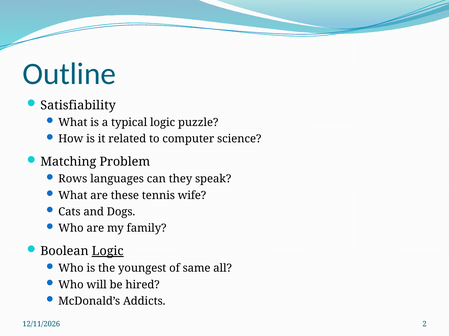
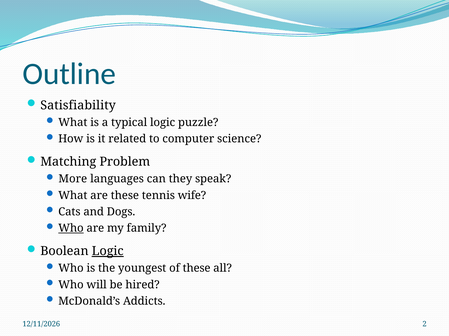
Rows: Rows -> More
Who at (71, 229) underline: none -> present
of same: same -> these
